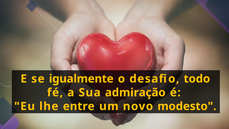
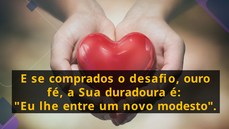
igualmente: igualmente -> comprados
todo: todo -> ouro
admiração: admiração -> duradoura
